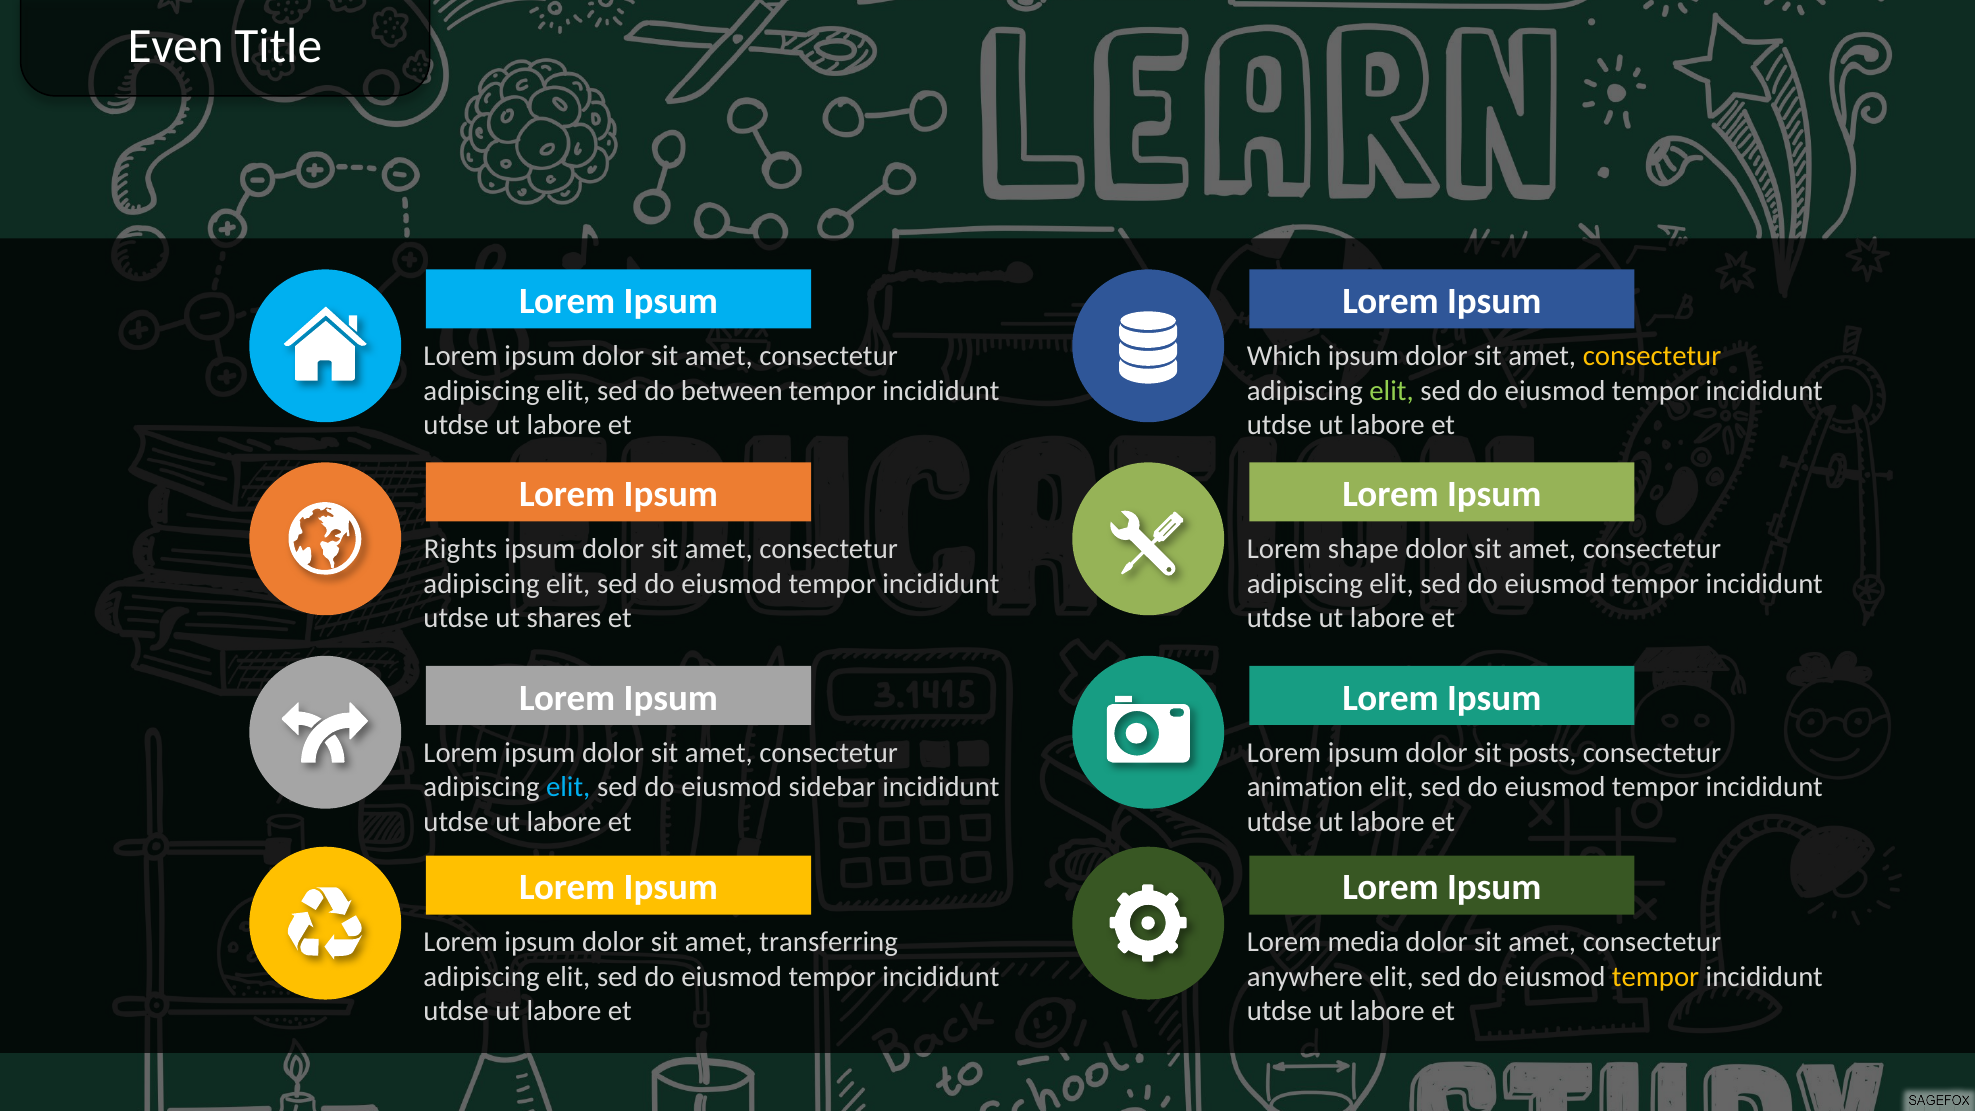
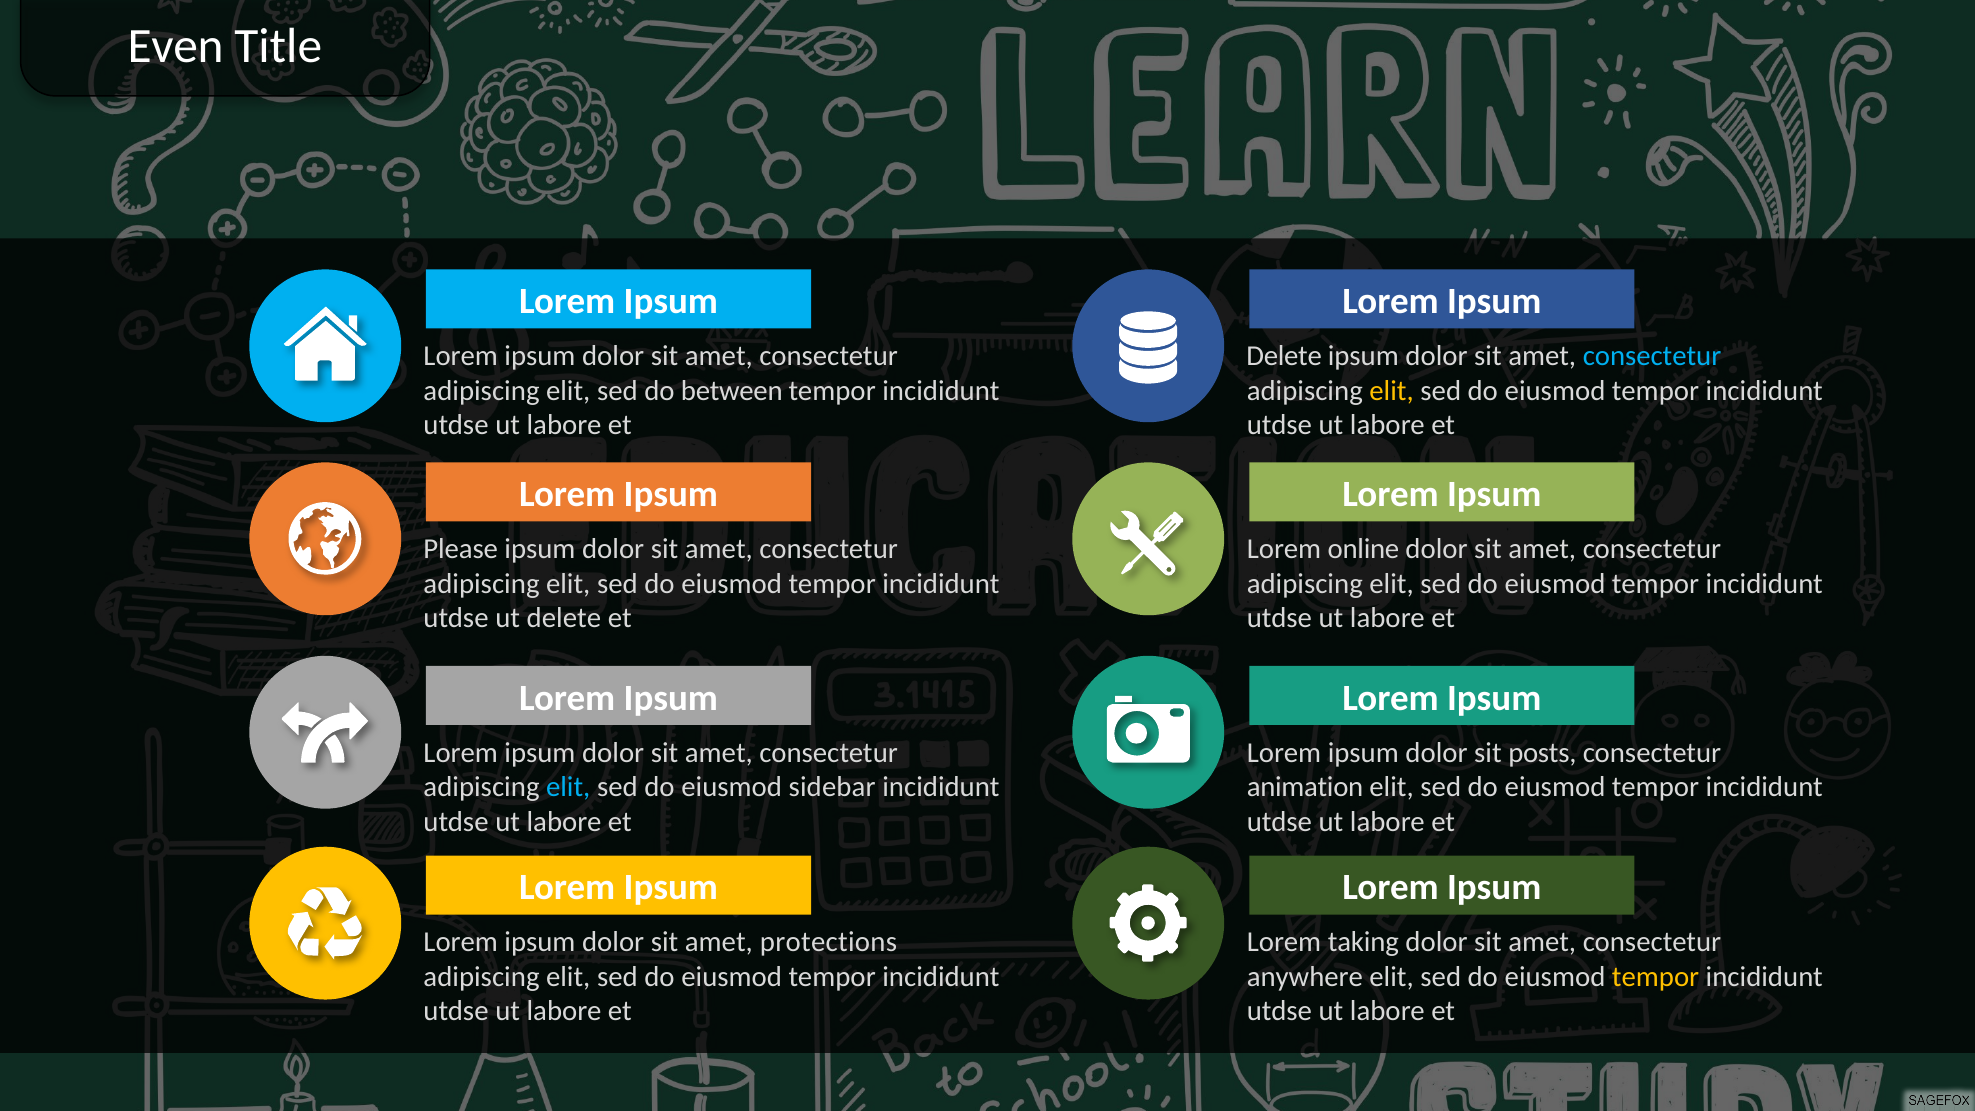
Which at (1284, 356): Which -> Delete
consectetur at (1652, 356) colour: yellow -> light blue
elit at (1392, 390) colour: light green -> yellow
Rights: Rights -> Please
shape: shape -> online
ut shares: shares -> delete
transferring: transferring -> protections
media: media -> taking
